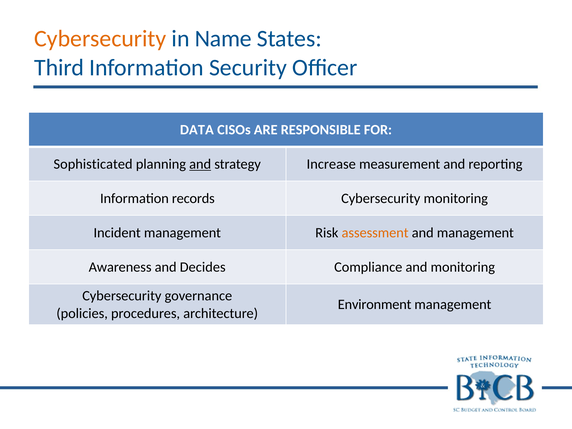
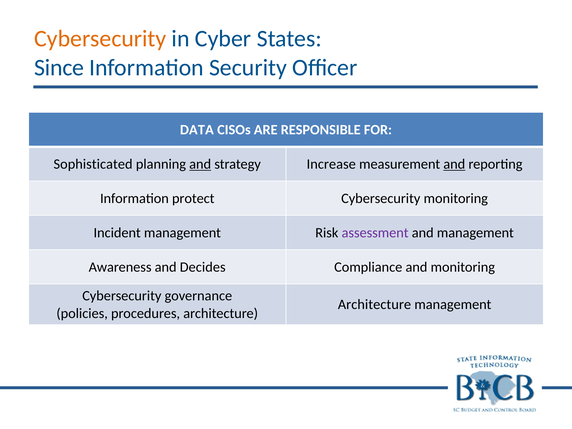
Name: Name -> Cyber
Third: Third -> Since
and at (454, 164) underline: none -> present
records: records -> protect
assessment colour: orange -> purple
Environment at (375, 305): Environment -> Architecture
